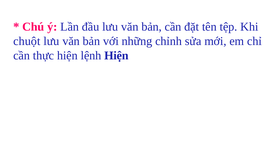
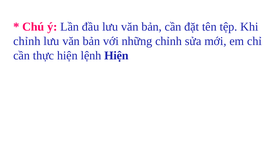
chuột at (27, 41): chuột -> chỉnh
